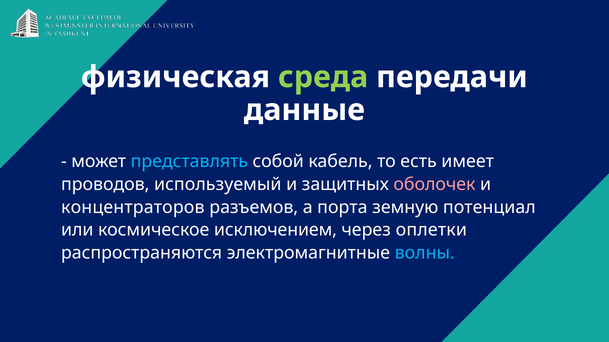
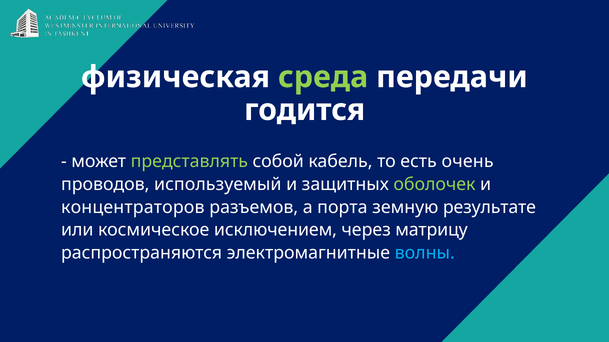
данные: данные -> годится
представлять colour: light blue -> light green
имеет: имеет -> очень
оболочек colour: pink -> light green
потенциал: потенциал -> результате
оплетки: оплетки -> матрицу
